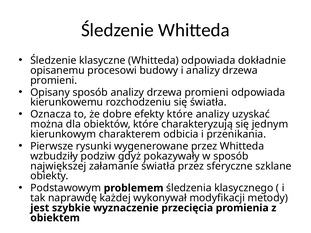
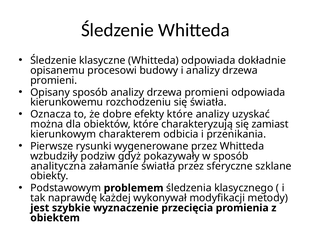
jednym: jednym -> zamiast
największej: największej -> analityczna
